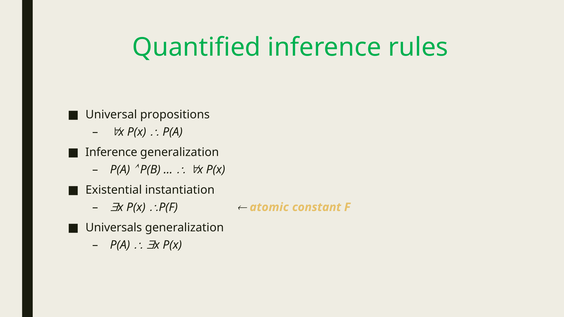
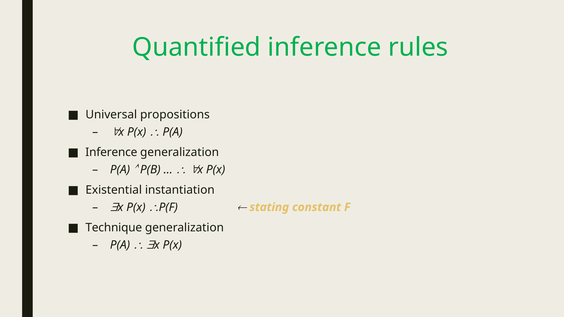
atomic: atomic -> stating
Universals: Universals -> Technique
